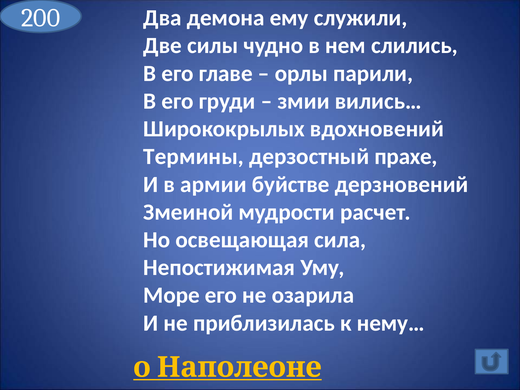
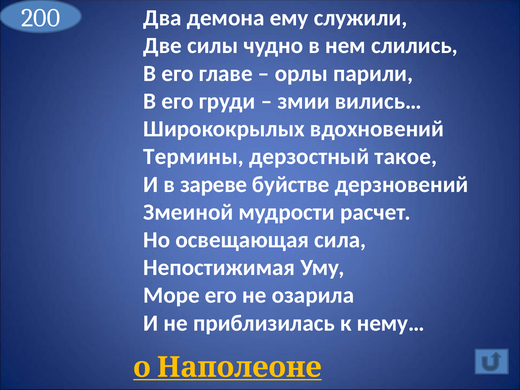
прахе: прахе -> такое
армии: армии -> зареве
